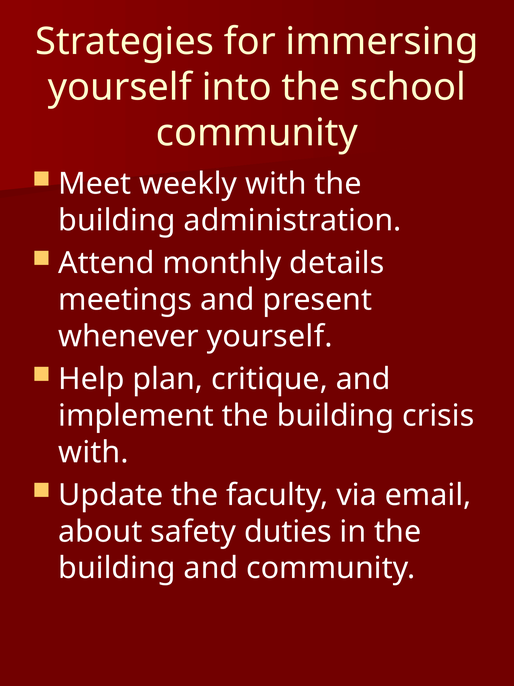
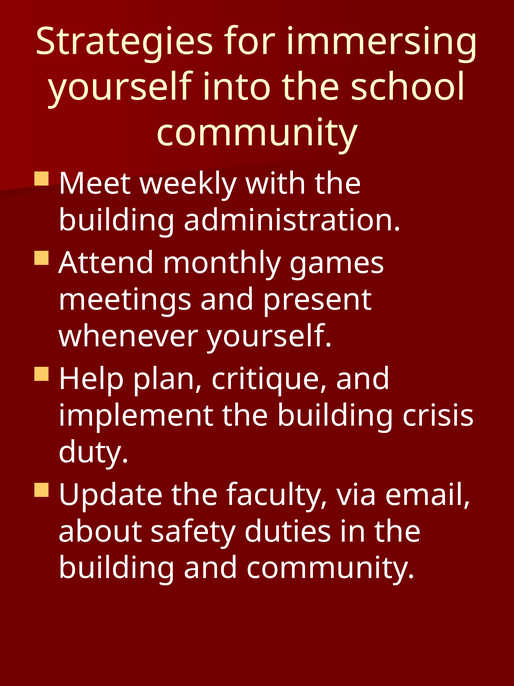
details: details -> games
with at (94, 452): with -> duty
